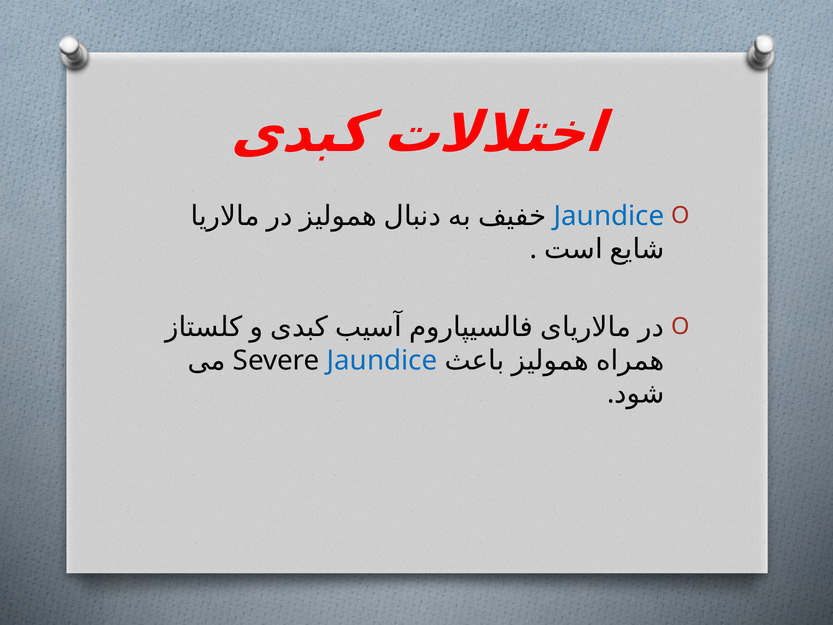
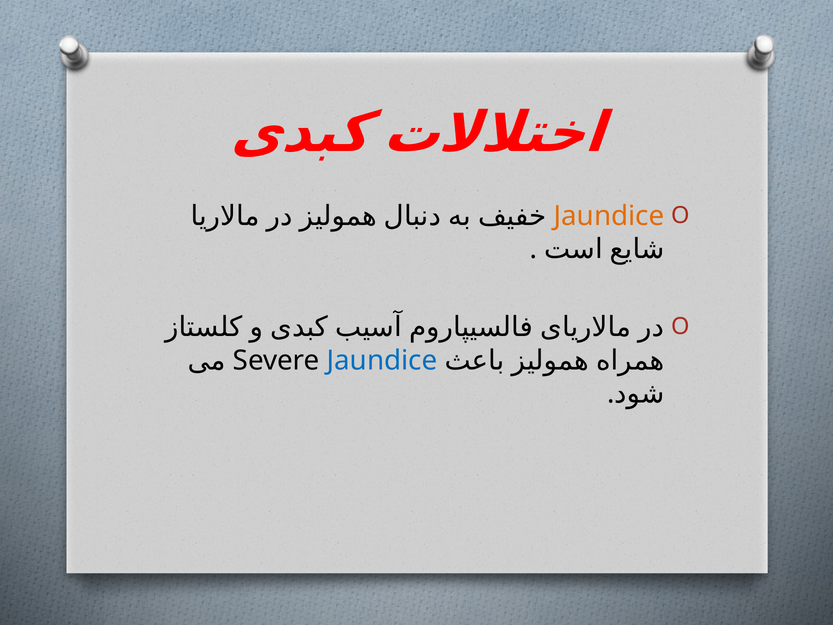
Jaundice at (609, 216) colour: blue -> orange
